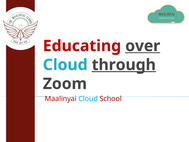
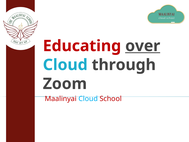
through underline: present -> none
